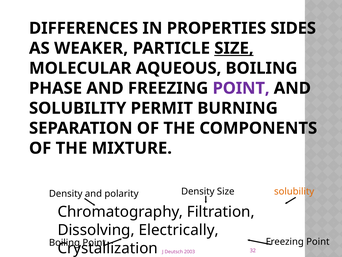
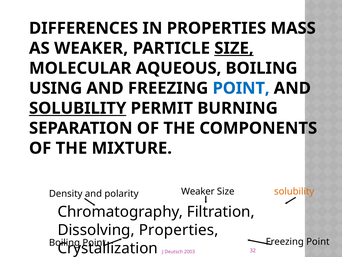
SIDES: SIDES -> MASS
PHASE: PHASE -> USING
POINT at (241, 88) colour: purple -> blue
SOLUBILITY at (78, 108) underline: none -> present
polarity Density: Density -> Weaker
Dissolving Electrically: Electrically -> Properties
